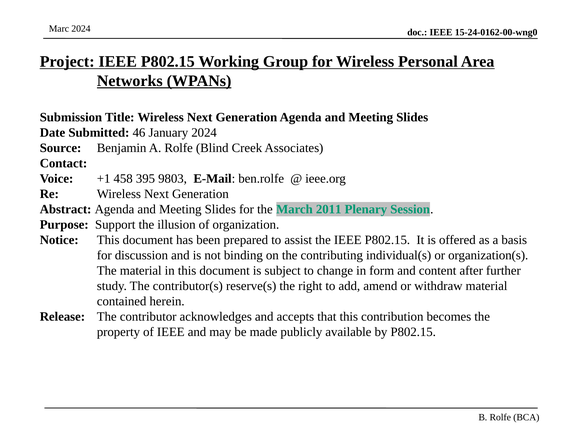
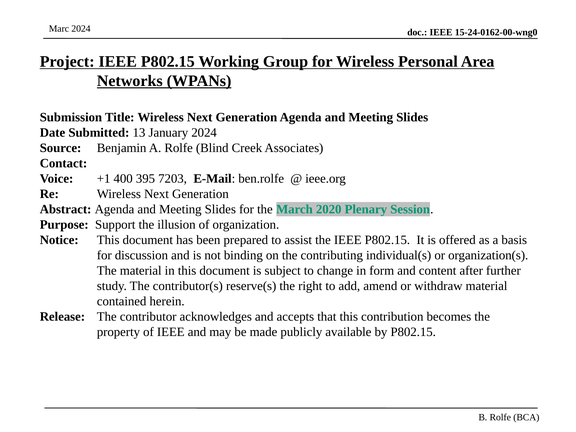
46: 46 -> 13
458: 458 -> 400
9803: 9803 -> 7203
2011: 2011 -> 2020
